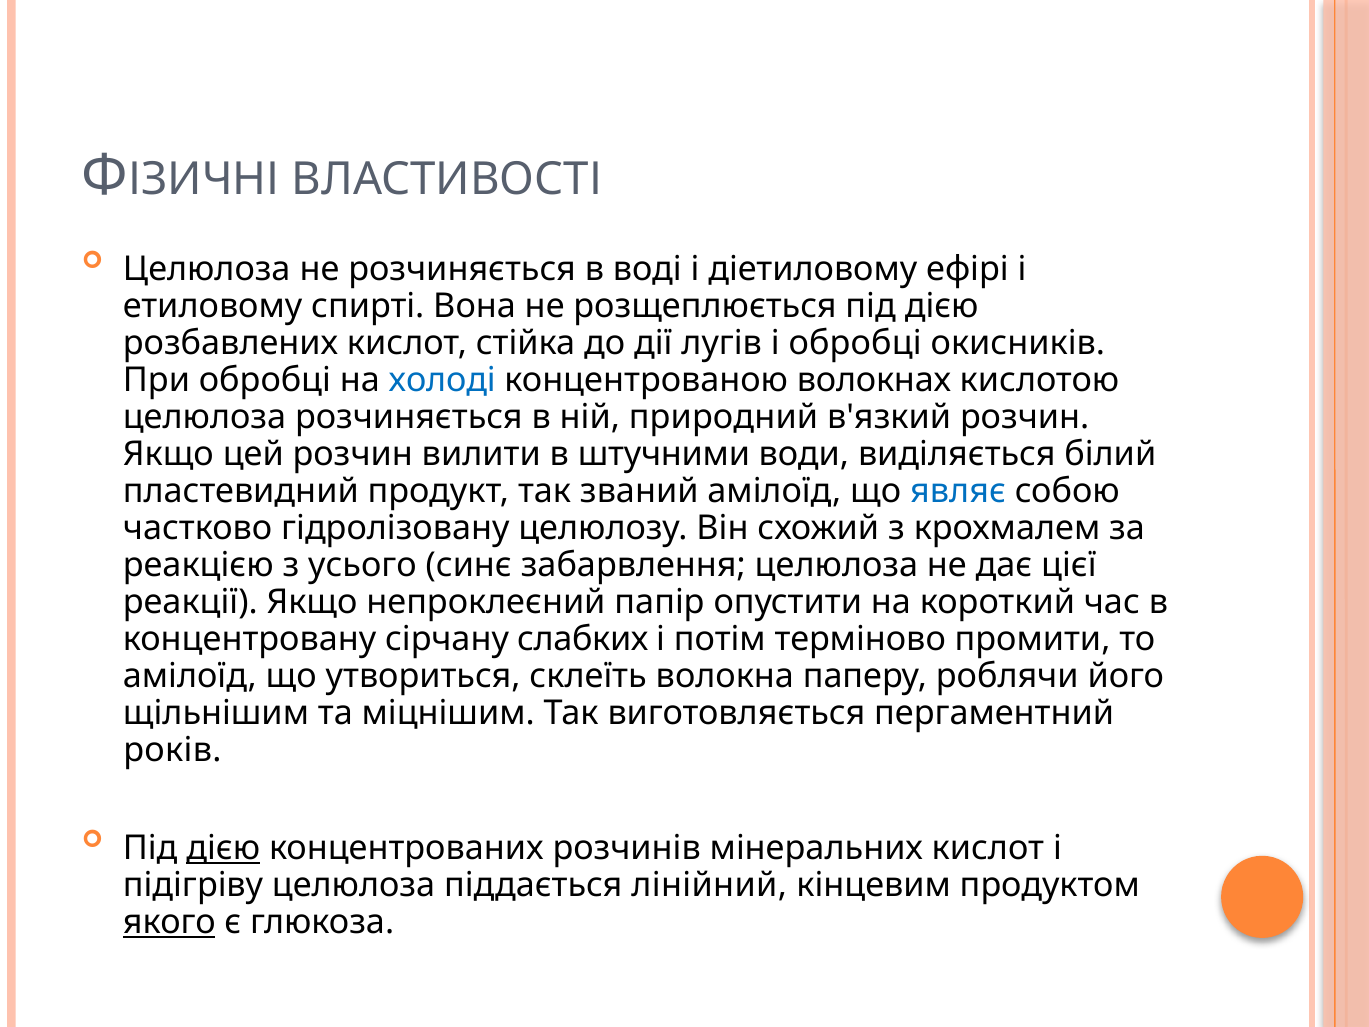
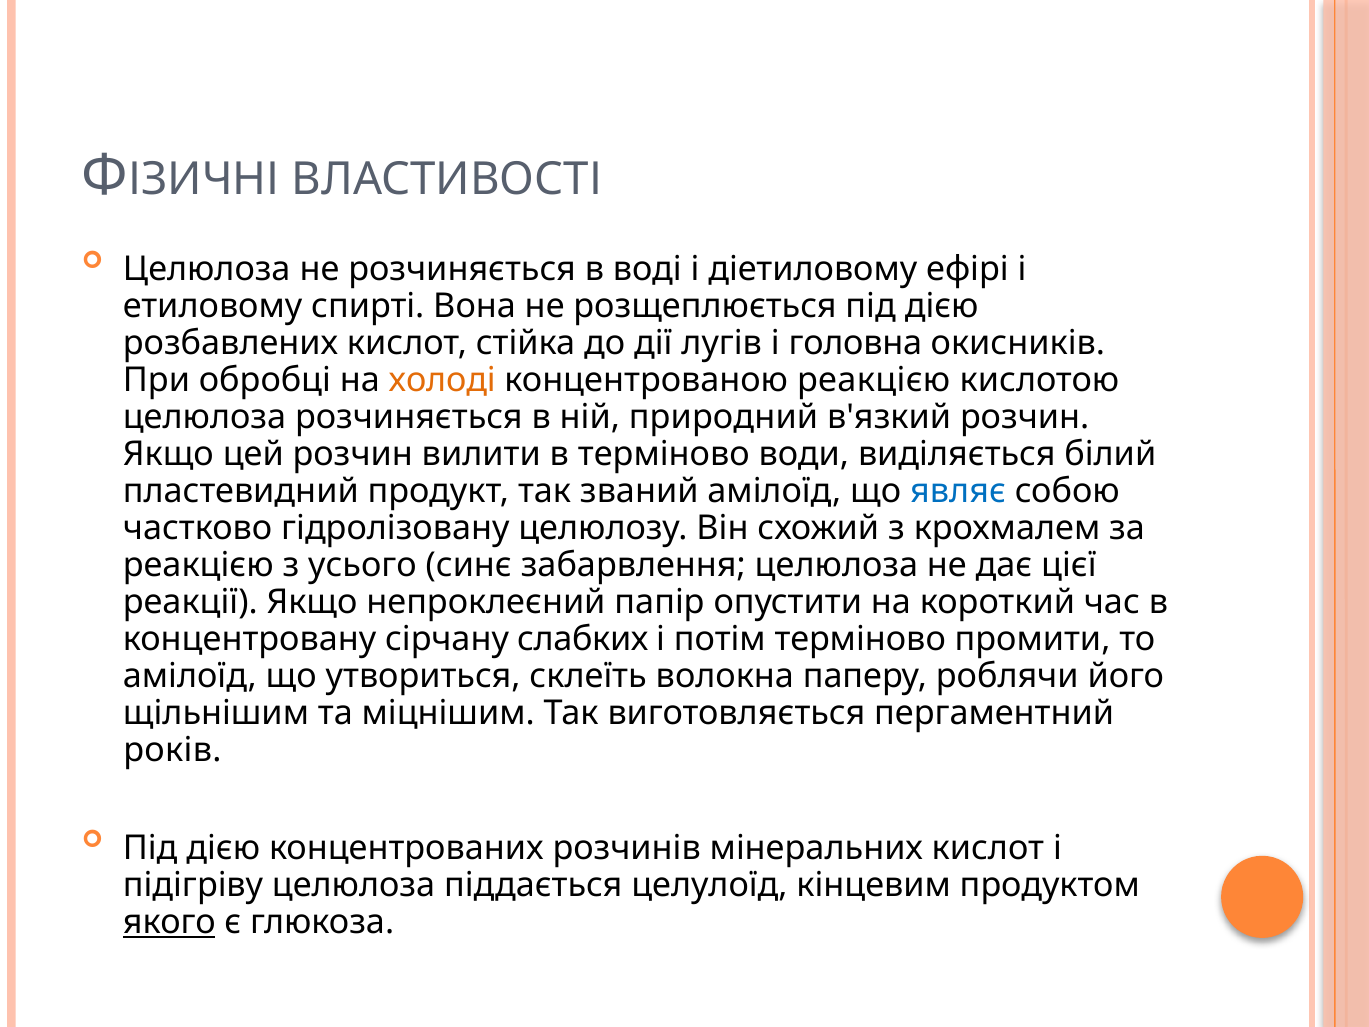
і обробці: обробці -> головна
холоді colour: blue -> orange
концентрованою волокнах: волокнах -> реакцією
в штучними: штучними -> терміново
дією at (223, 848) underline: present -> none
лінійний: лінійний -> целулоїд
